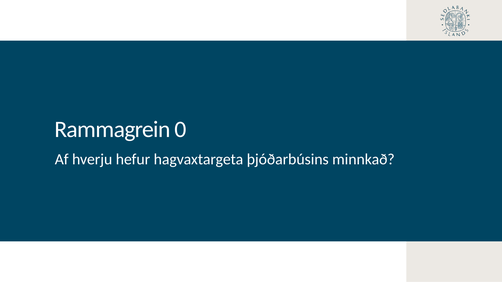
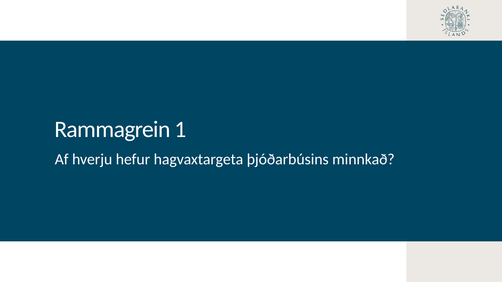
0: 0 -> 1
